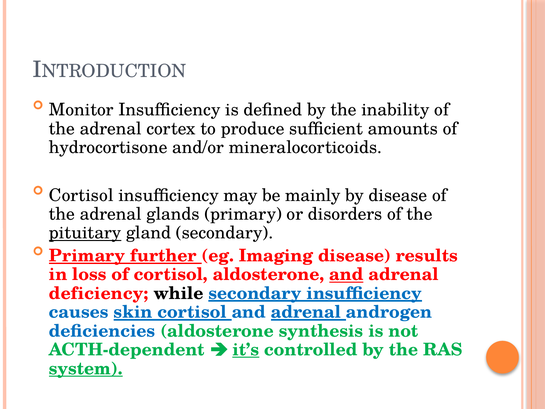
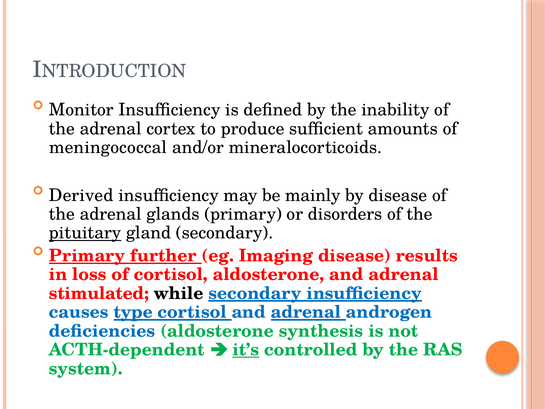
hydrocortisone: hydrocortisone -> meningococcal
Cortisol at (81, 195): Cortisol -> Derived
and at (346, 274) underline: present -> none
deficiency: deficiency -> stimulated
skin: skin -> type
system underline: present -> none
